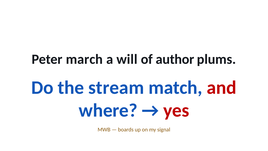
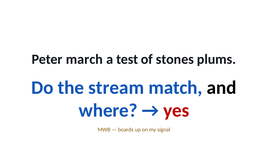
will: will -> test
author: author -> stones
and colour: red -> black
